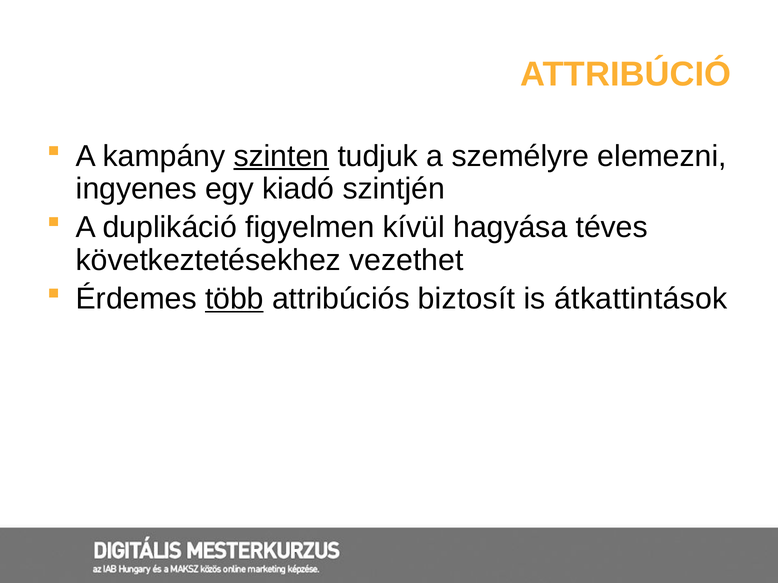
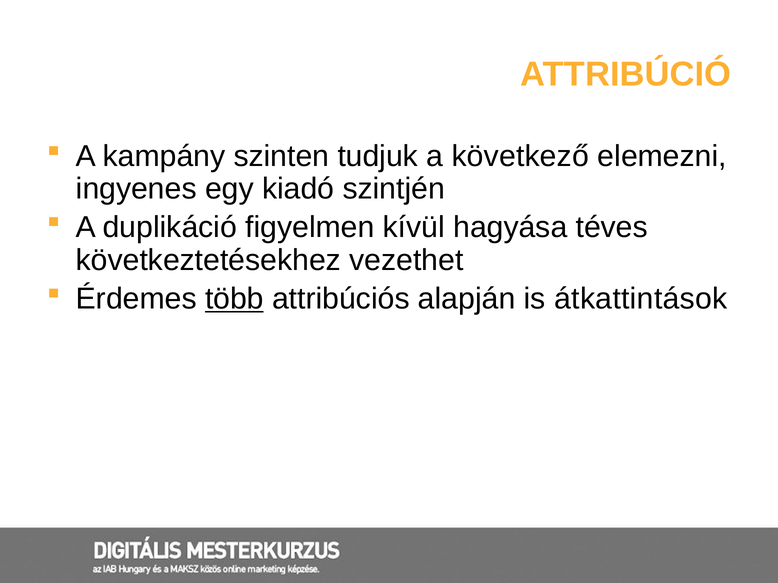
szinten underline: present -> none
személyre: személyre -> következő
biztosít: biztosít -> alapján
